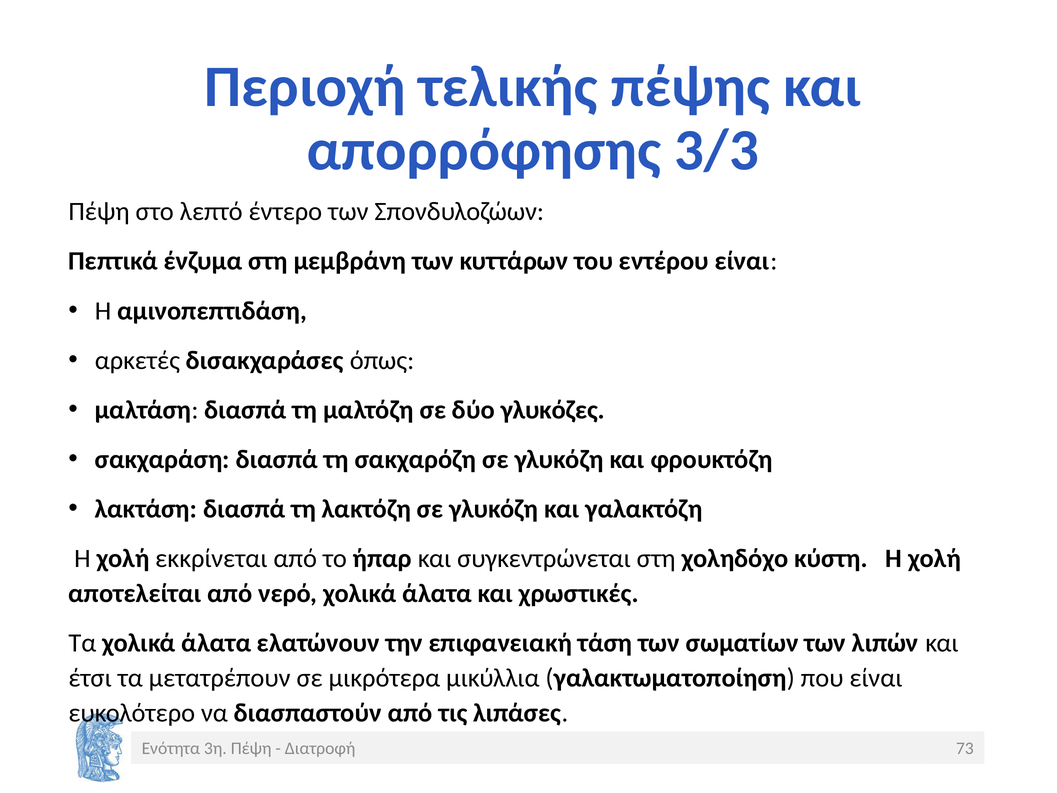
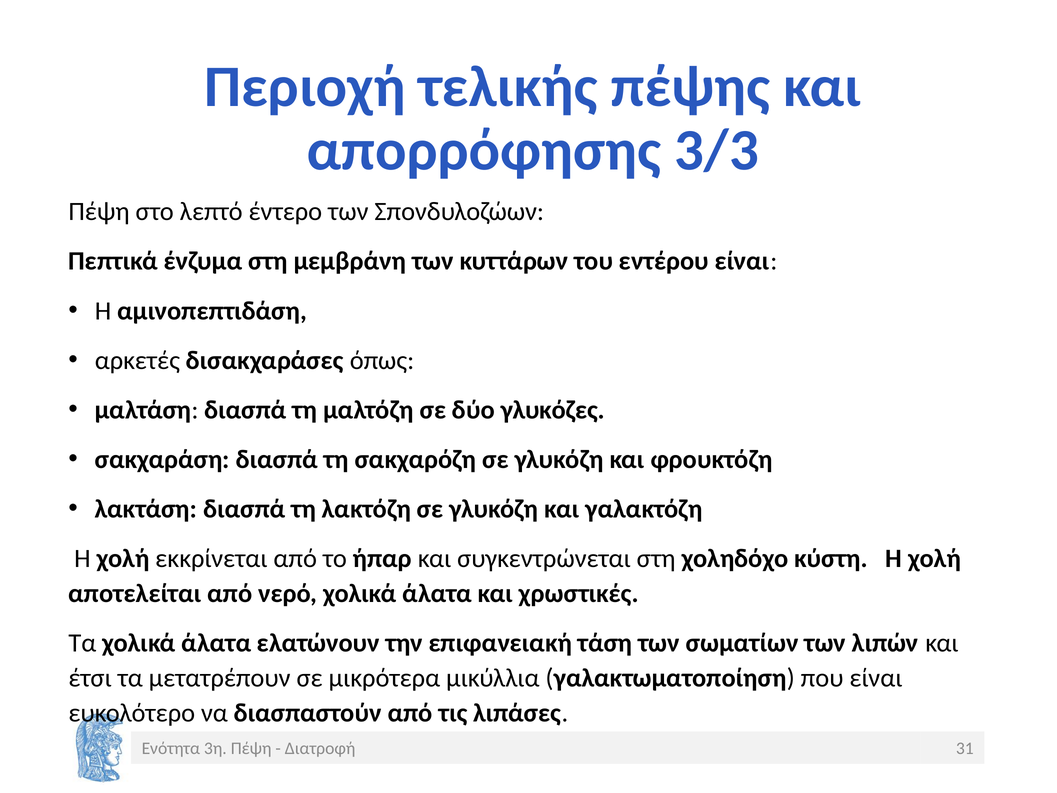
73: 73 -> 31
